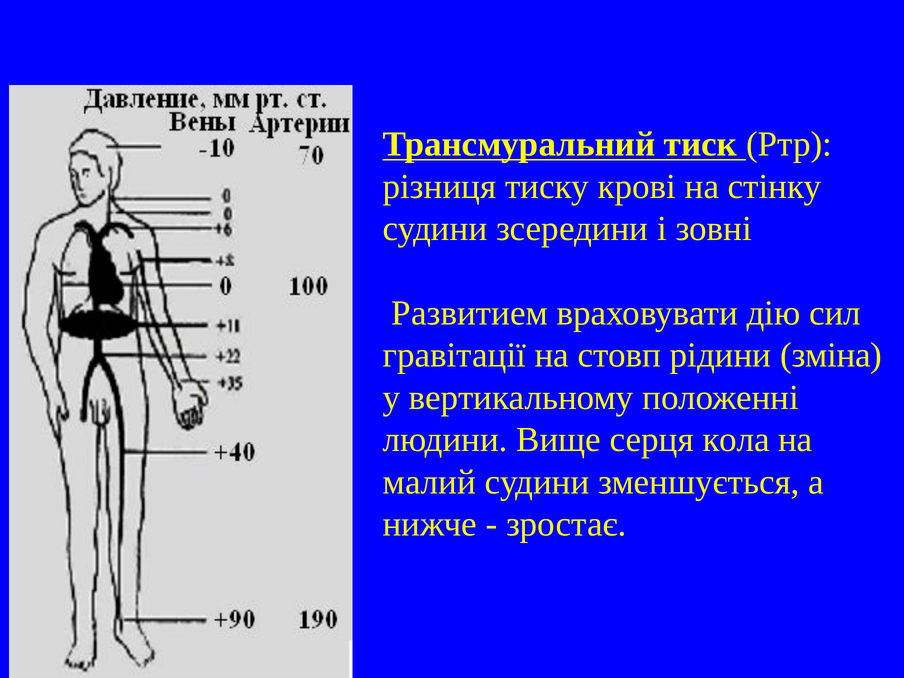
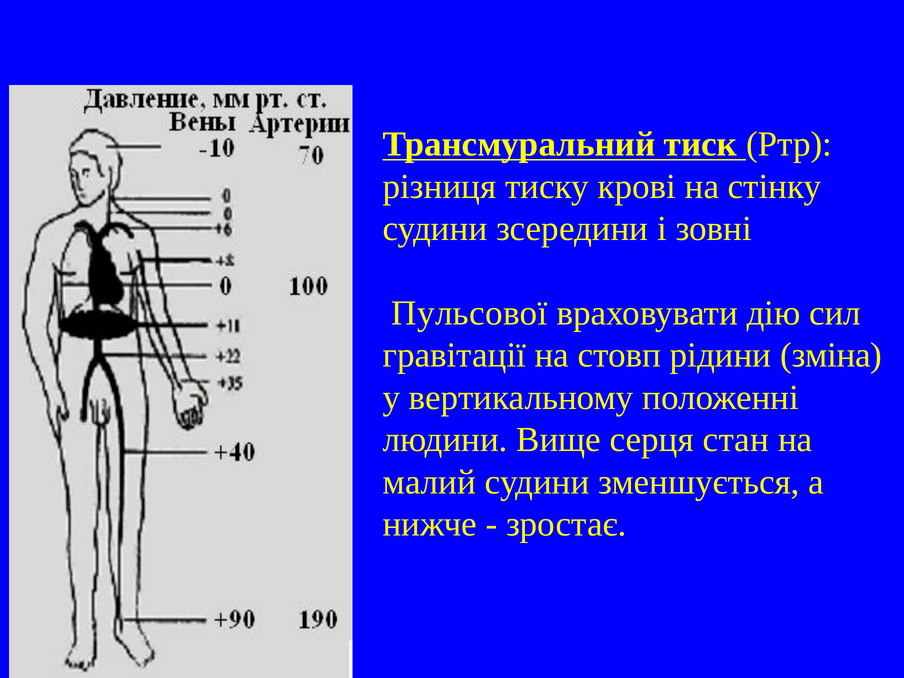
Развитием: Развитием -> Пульсової
кола: кола -> стан
